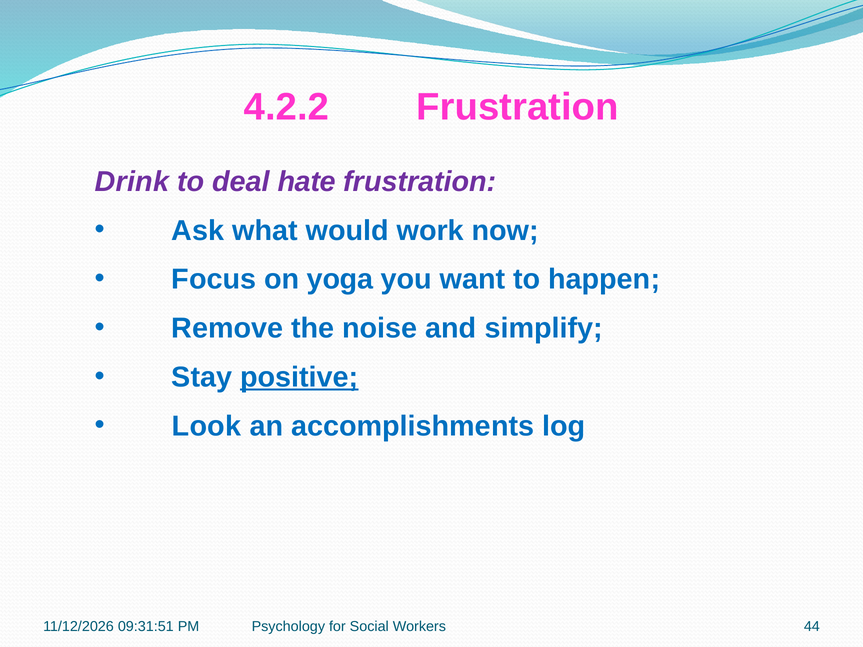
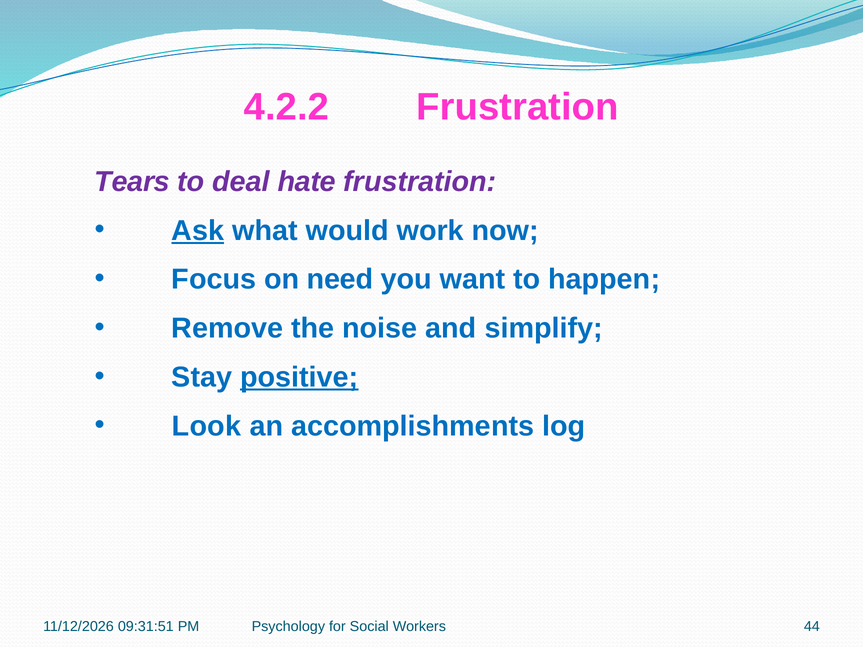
Drink: Drink -> Tears
Ask underline: none -> present
yoga: yoga -> need
